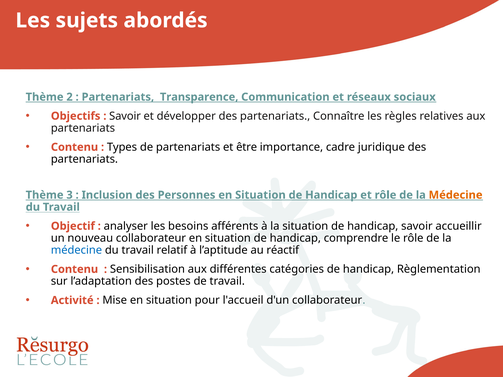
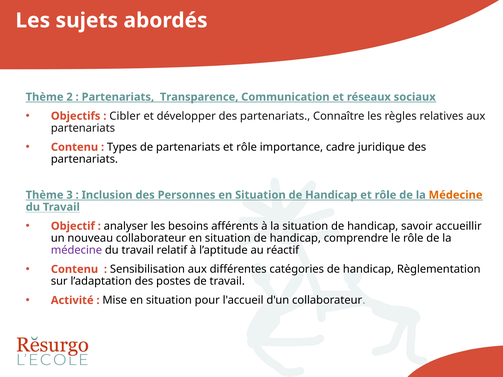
Savoir at (125, 116): Savoir -> Cibler
partenariats et être: être -> rôle
médecine at (76, 250) colour: blue -> purple
